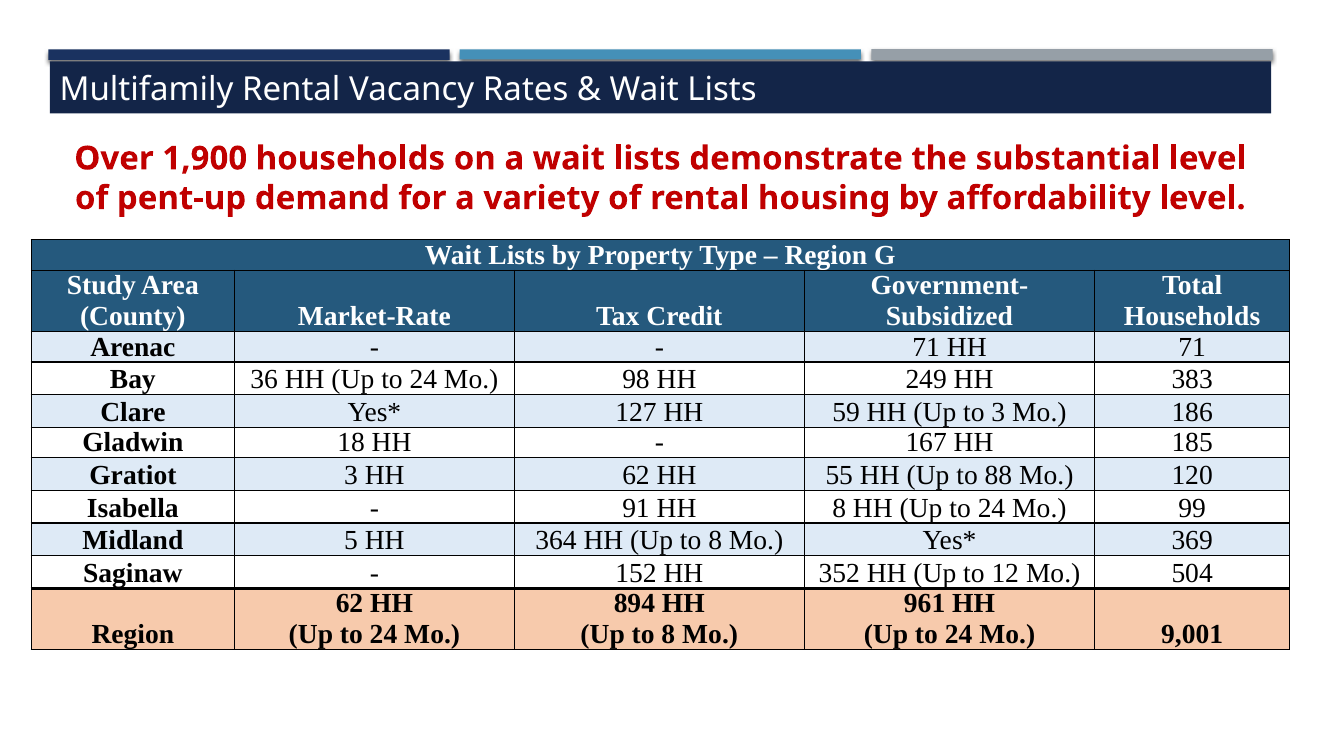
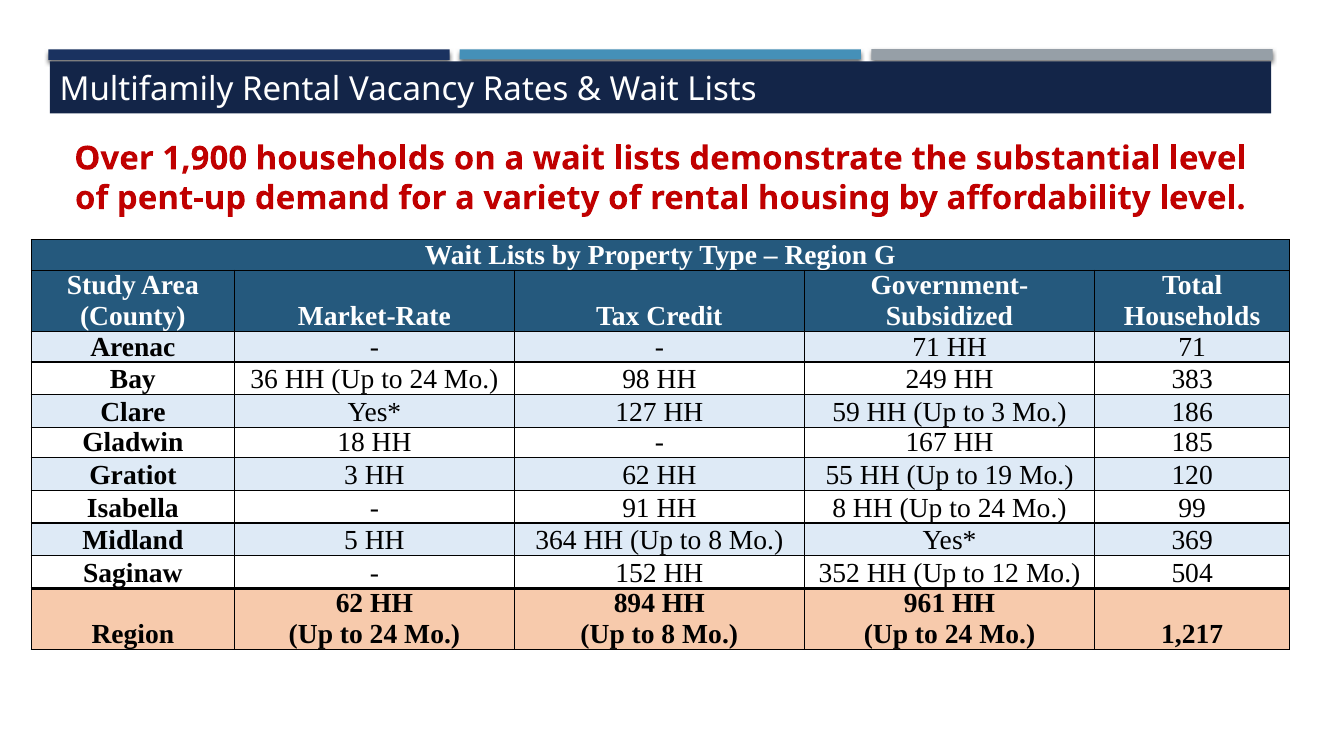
88: 88 -> 19
9,001: 9,001 -> 1,217
